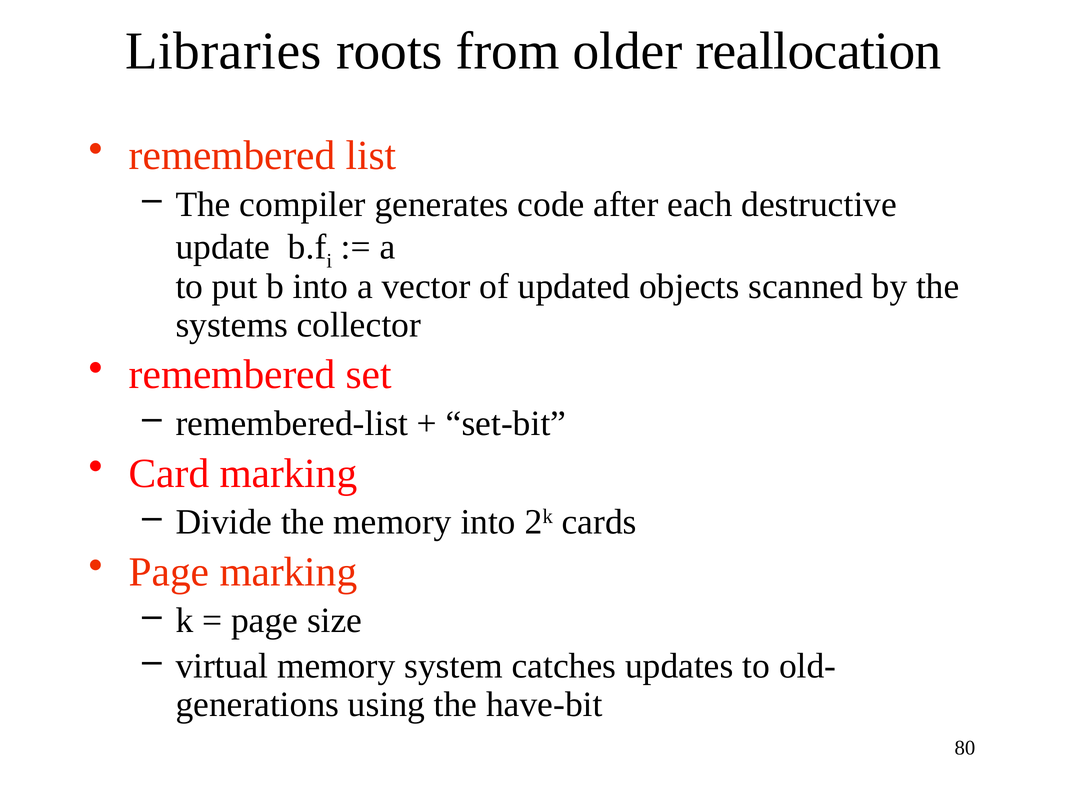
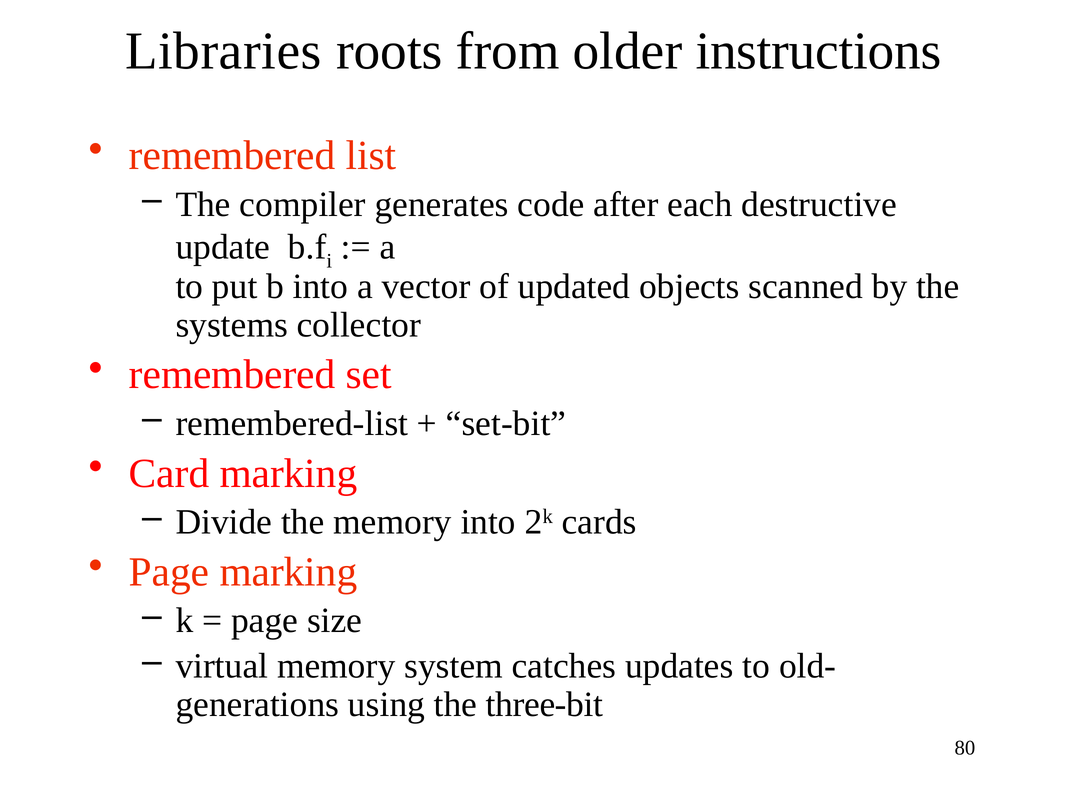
reallocation: reallocation -> instructions
have-bit: have-bit -> three-bit
